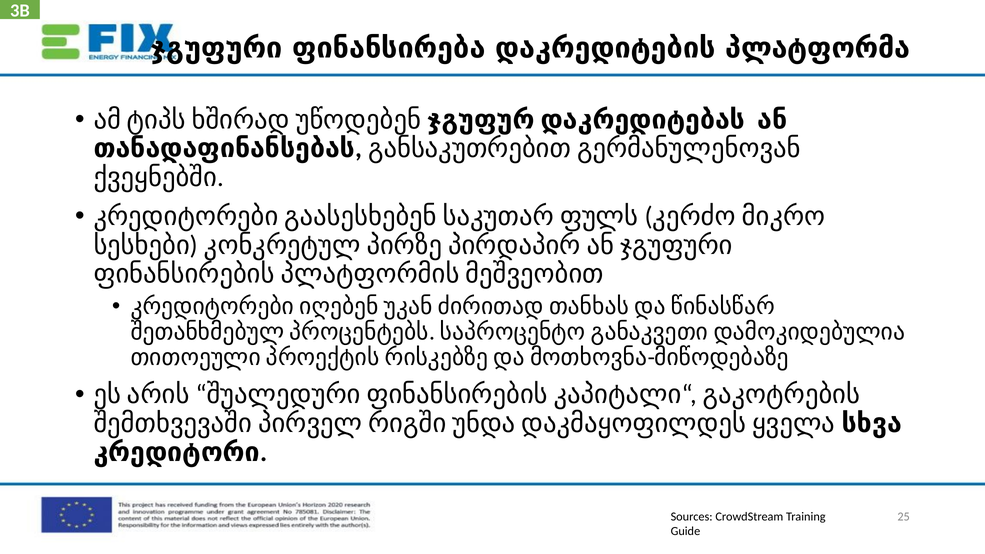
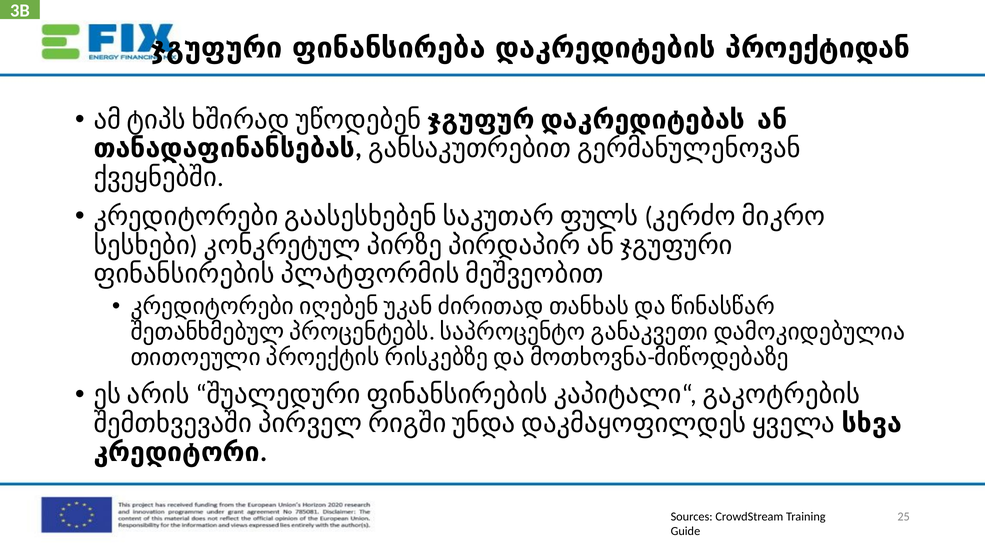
პლატფორმა: პლატფორმა -> პროექტიდან
